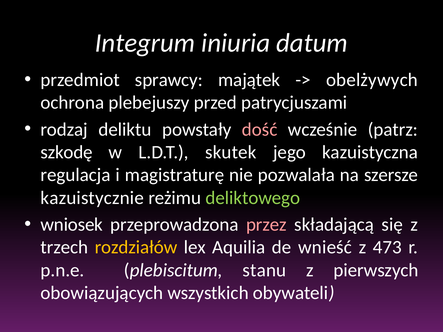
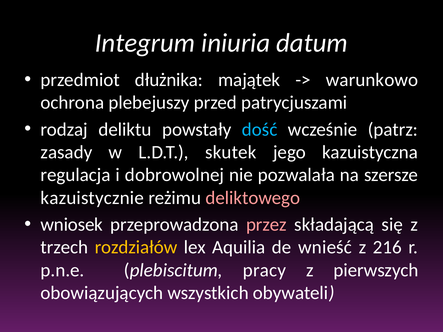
sprawcy: sprawcy -> dłużnika
obelżywych: obelżywych -> warunkowo
dość colour: pink -> light blue
szkodę: szkodę -> zasady
magistraturę: magistraturę -> dobrowolnej
deliktowego colour: light green -> pink
473: 473 -> 216
stanu: stanu -> pracy
